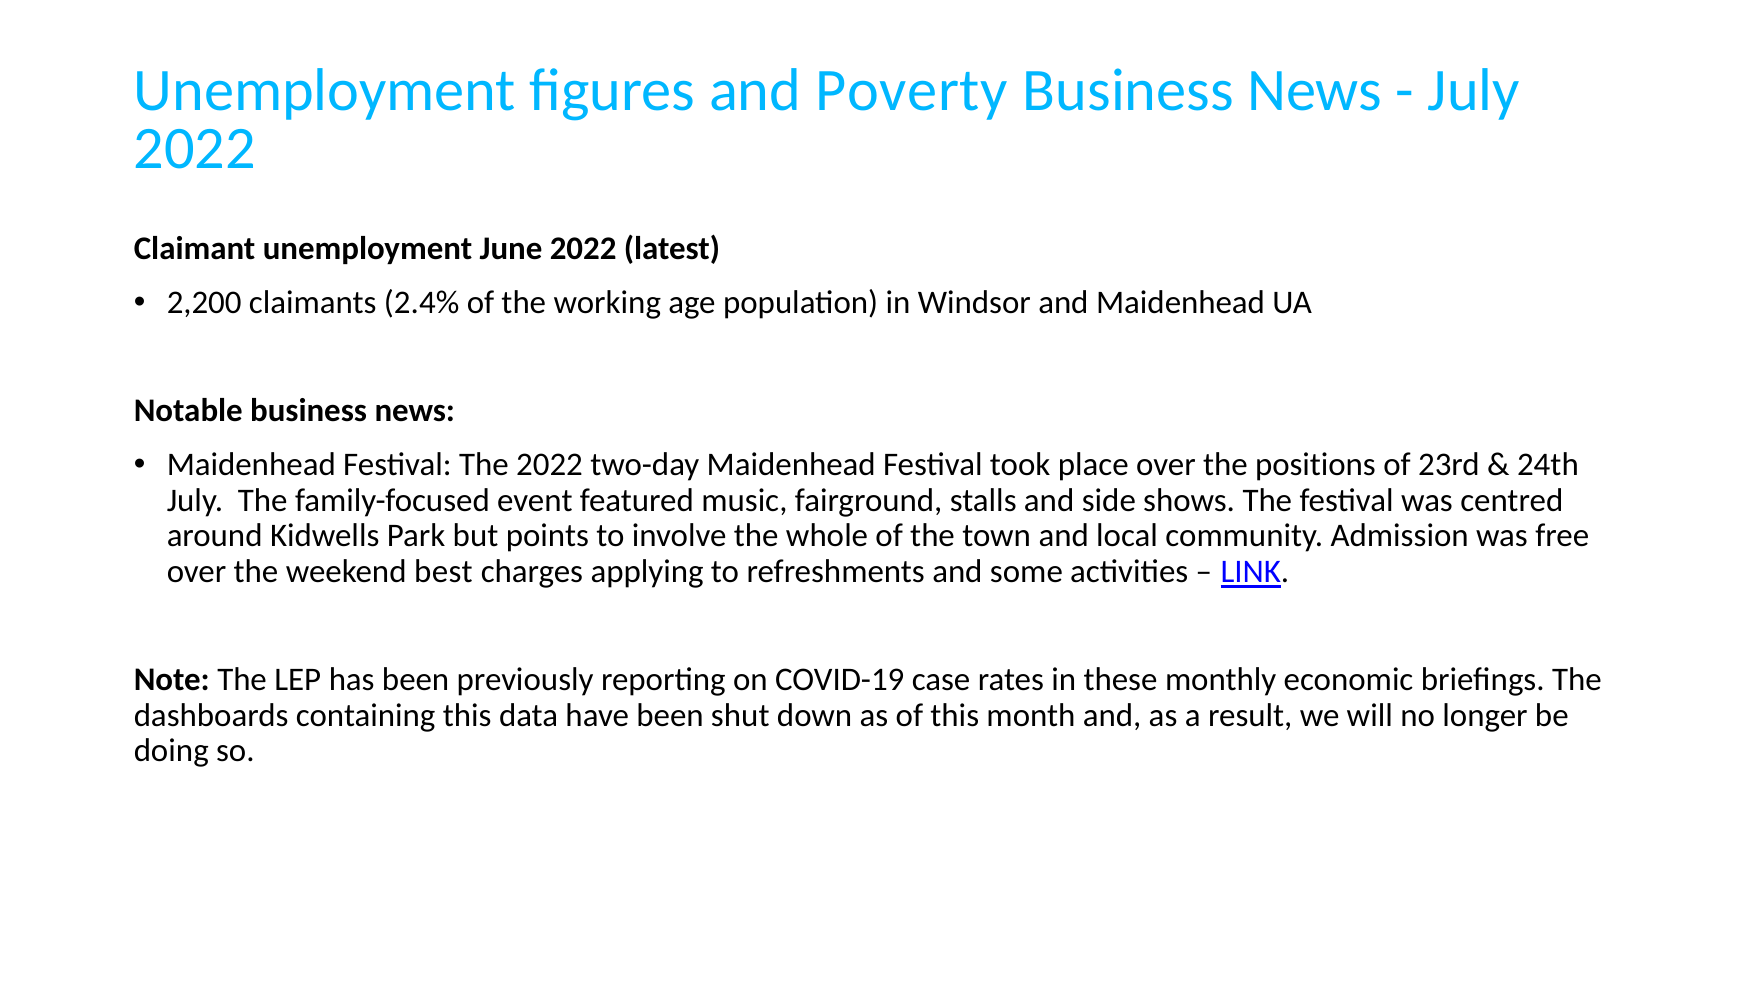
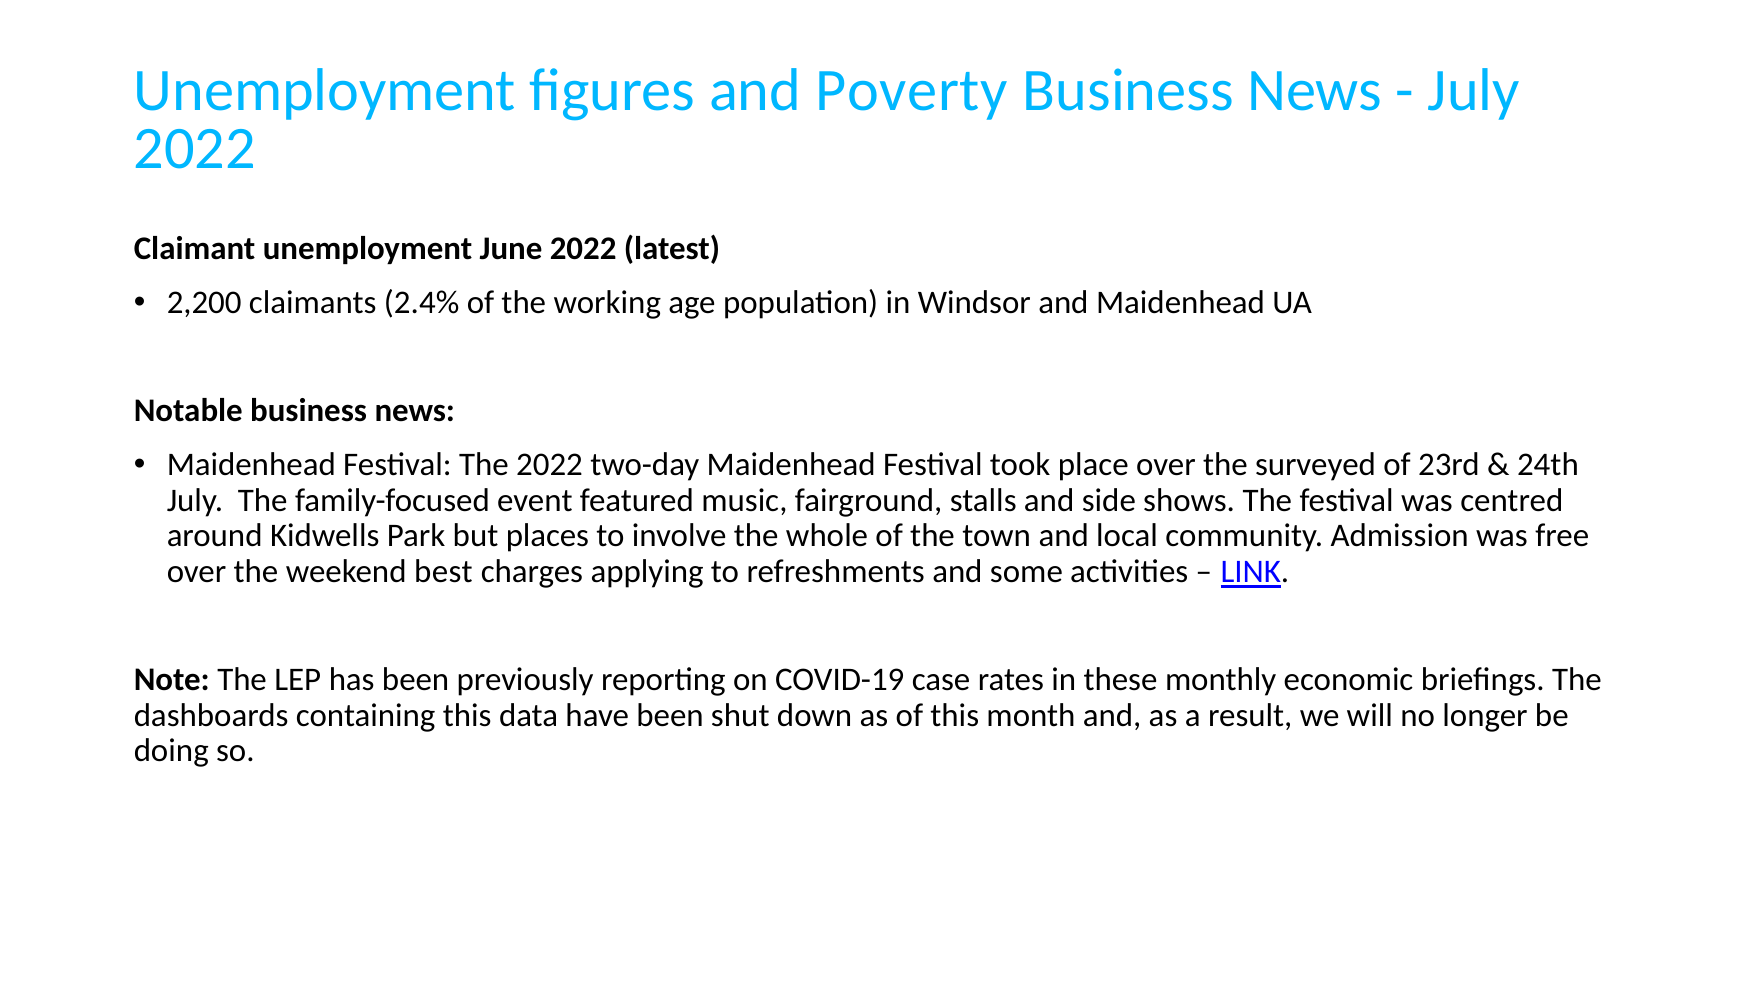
positions: positions -> surveyed
points: points -> places
